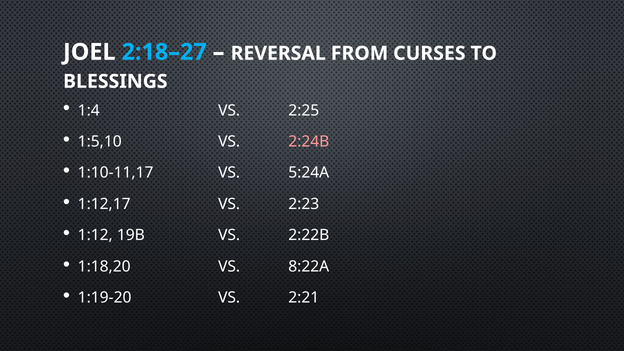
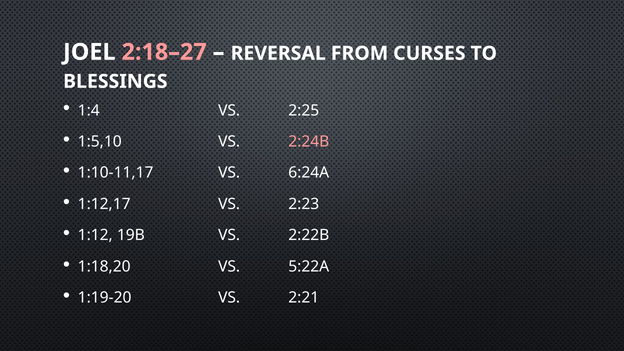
2:18–27 colour: light blue -> pink
5:24A: 5:24A -> 6:24A
8:22A: 8:22A -> 5:22A
